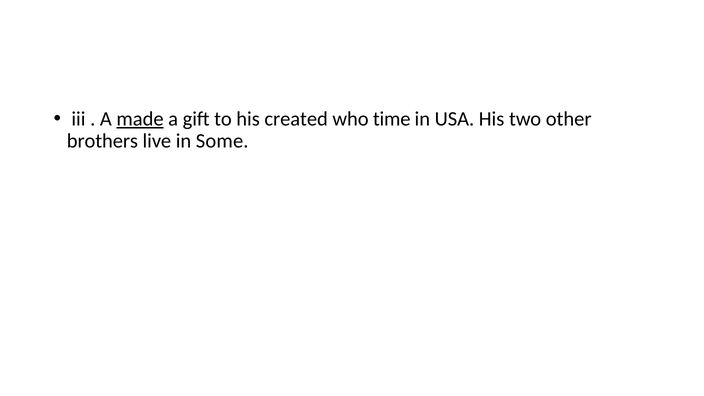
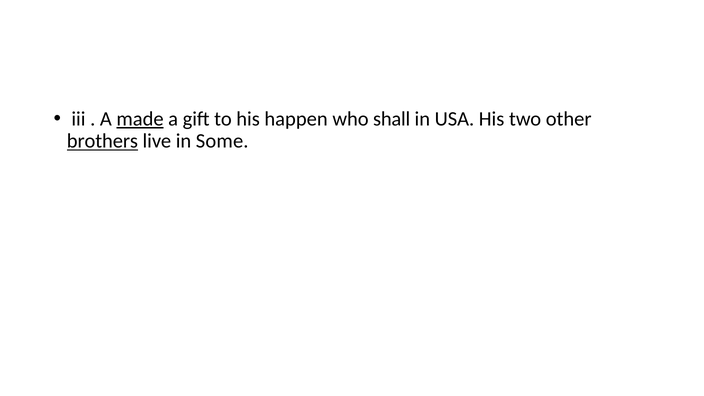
created: created -> happen
time: time -> shall
brothers underline: none -> present
